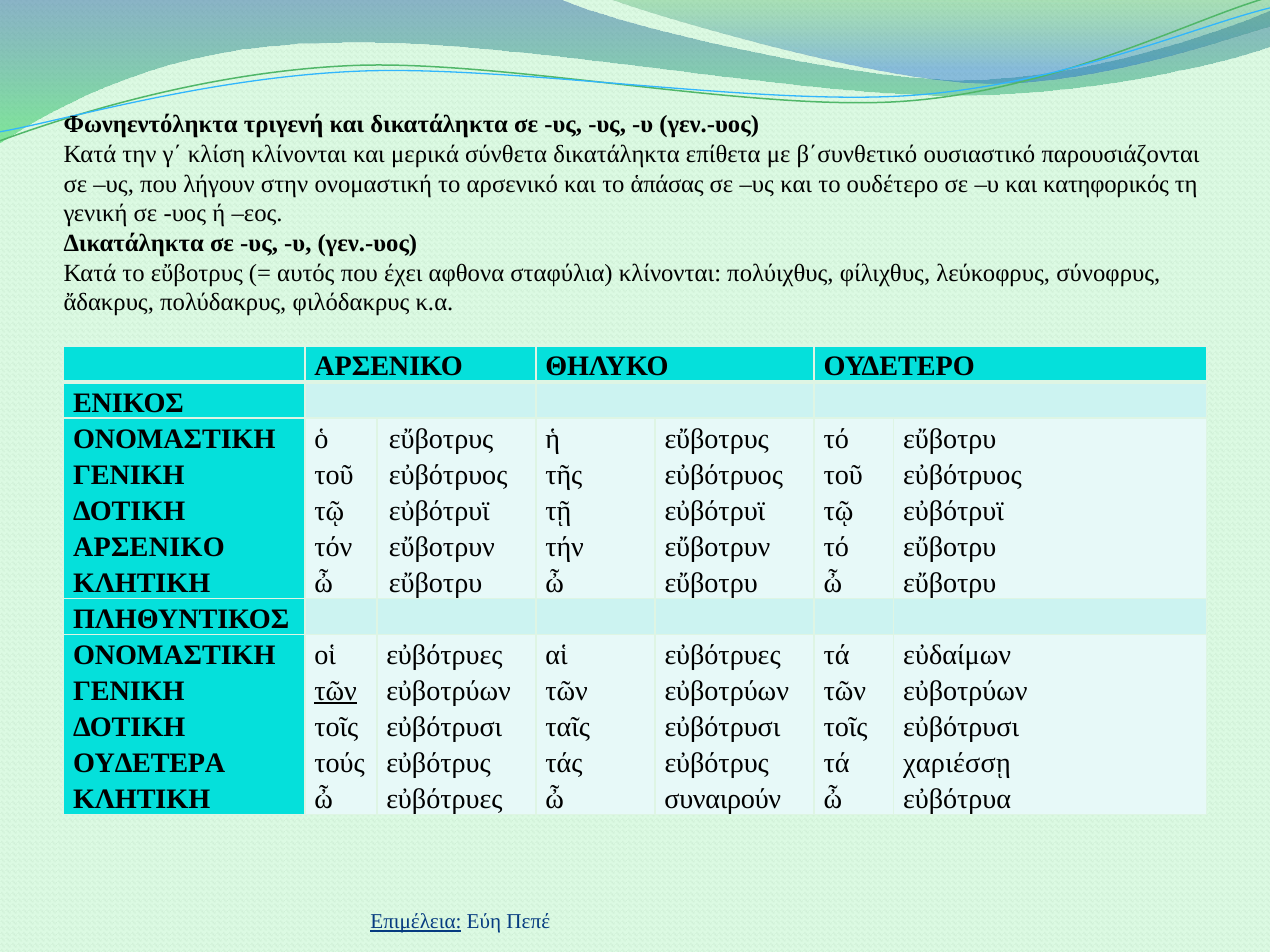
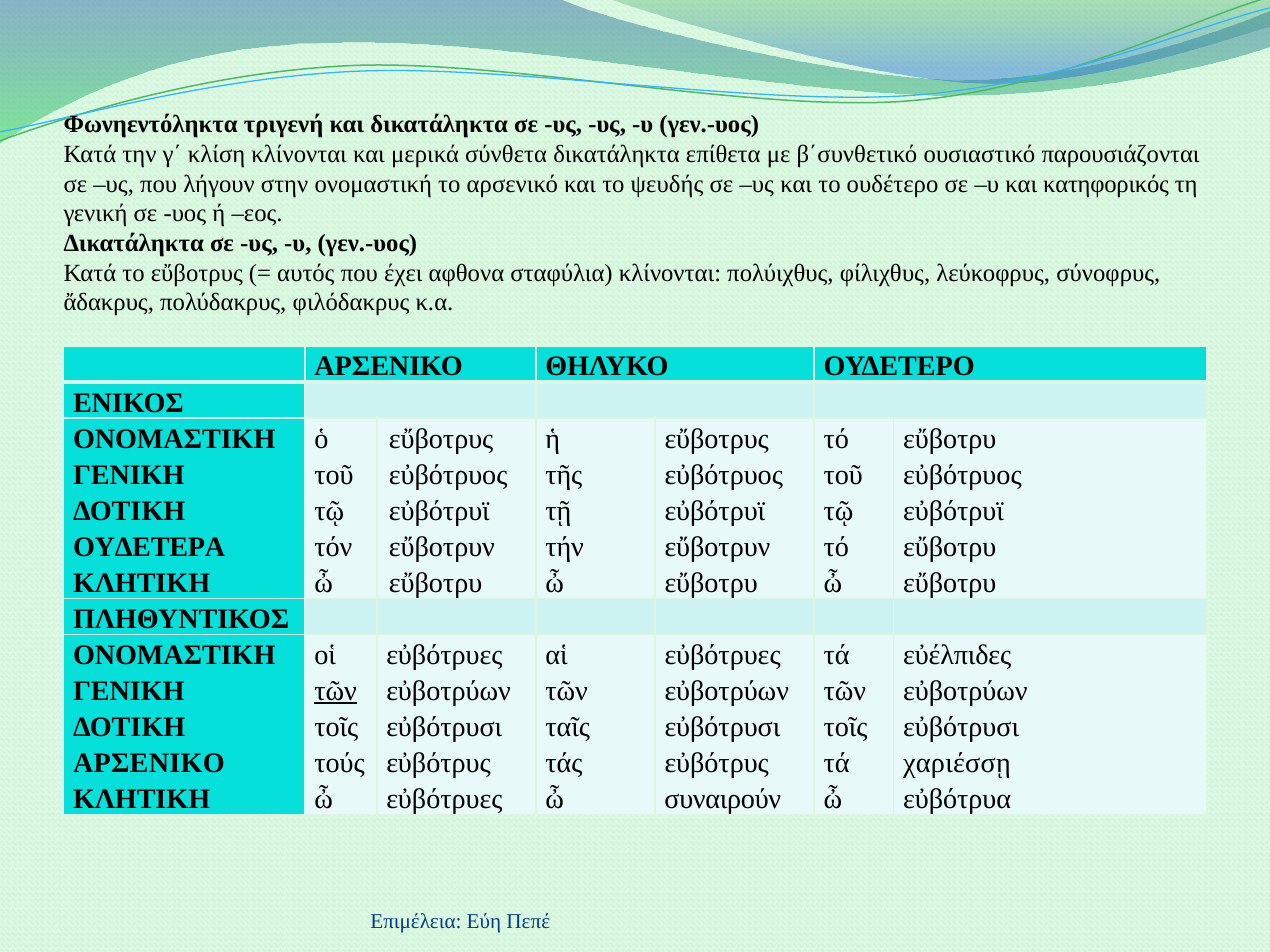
ἁπάσας: ἁπάσας -> ψευδής
ΑΡΣΕΝΙΚΟ at (149, 547): ΑΡΣΕΝΙΚΟ -> ΟΥΔΕΤΕΡΑ
εὐδαίμων: εὐδαίμων -> εὐέλπιδες
ΟΥΔΕΤΕΡΑ at (149, 764): ΟΥΔΕΤΕΡΑ -> ΑΡΣΕΝΙΚΟ
Επιμέλεια underline: present -> none
